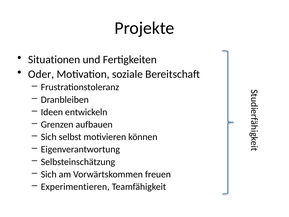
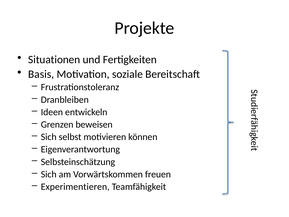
Oder: Oder -> Basis
aufbauen: aufbauen -> beweisen
